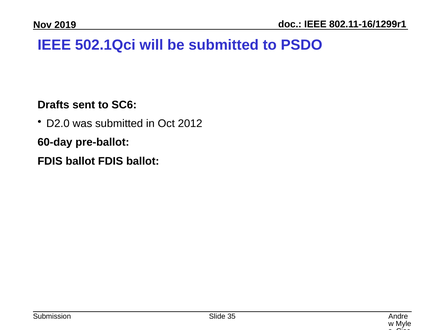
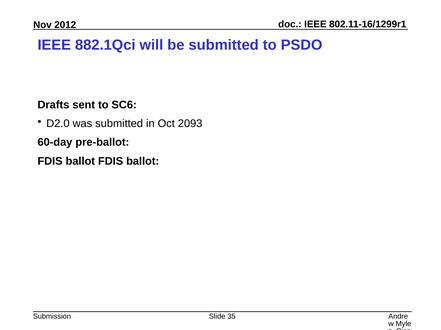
2019: 2019 -> 2012
502.1Qci: 502.1Qci -> 882.1Qci
2012: 2012 -> 2093
